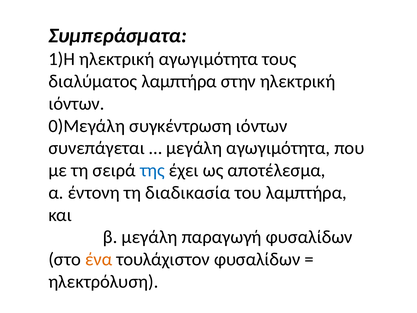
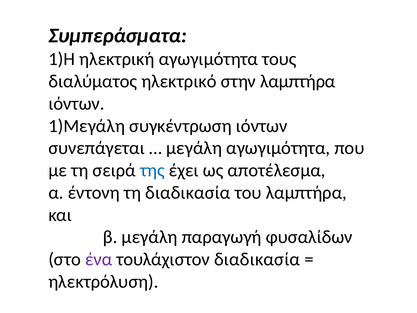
διαλύματος λαμπτήρα: λαμπτήρα -> ηλεκτρικό
στην ηλεκτρική: ηλεκτρική -> λαμπτήρα
0)Μεγάλη: 0)Μεγάλη -> 1)Μεγάλη
ένα colour: orange -> purple
τουλάχιστον φυσαλίδων: φυσαλίδων -> διαδικασία
